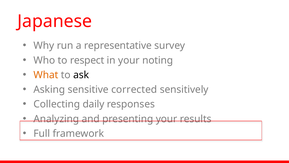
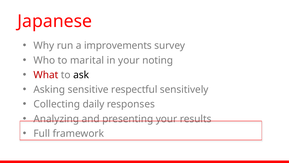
representative: representative -> improvements
respect: respect -> marital
What colour: orange -> red
corrected: corrected -> respectful
